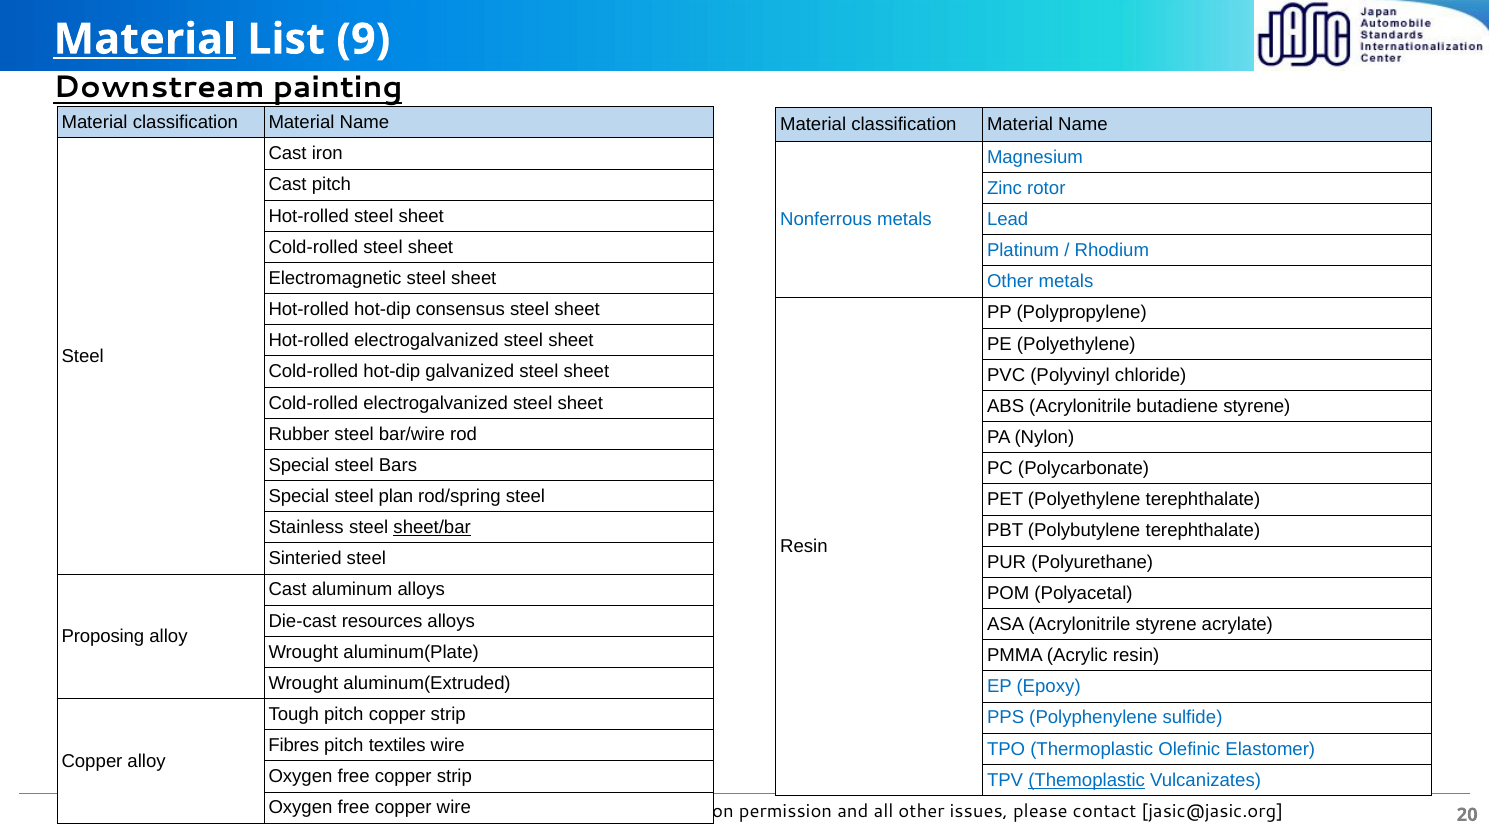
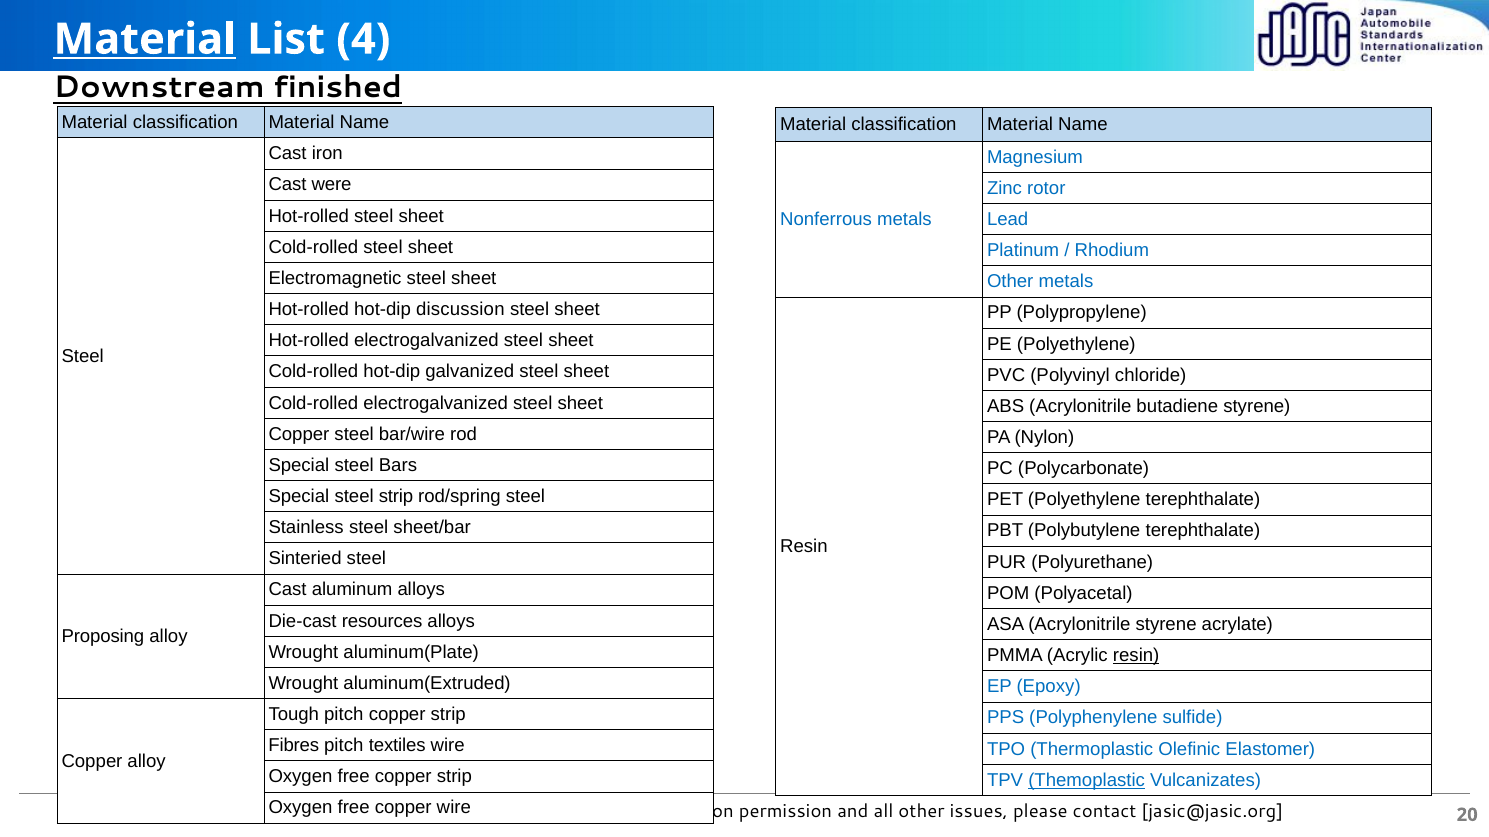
9: 9 -> 4
painting: painting -> finished
Cast pitch: pitch -> were
consensus: consensus -> discussion
Rubber at (299, 434): Rubber -> Copper
steel plan: plan -> strip
sheet/bar underline: present -> none
resin at (1136, 656) underline: none -> present
